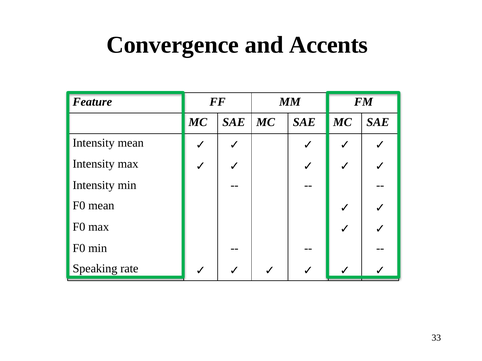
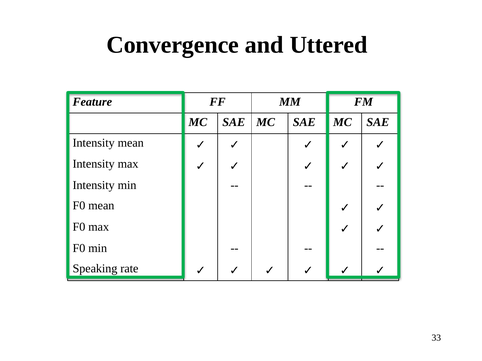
Accents: Accents -> Uttered
